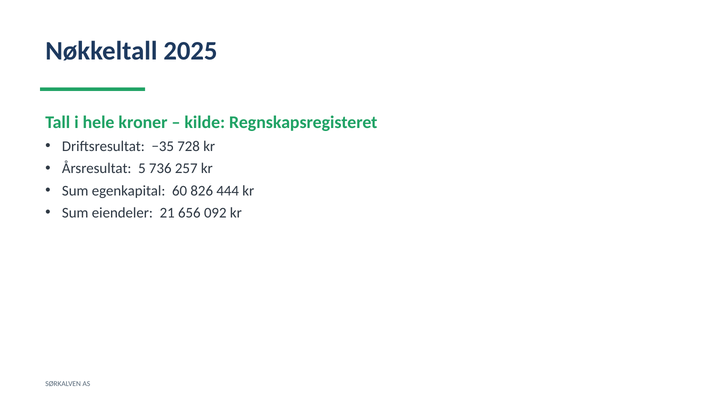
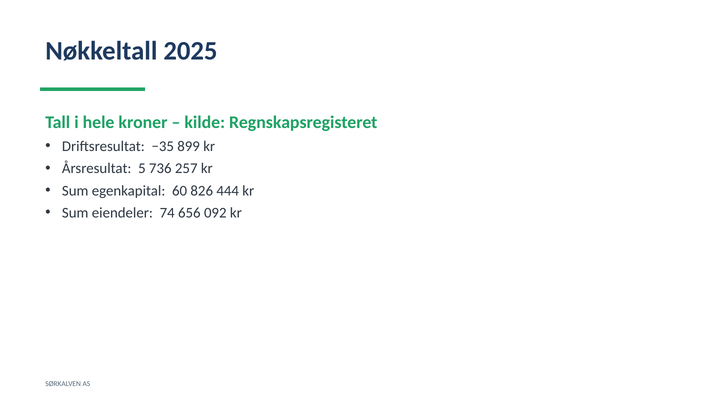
728: 728 -> 899
21: 21 -> 74
